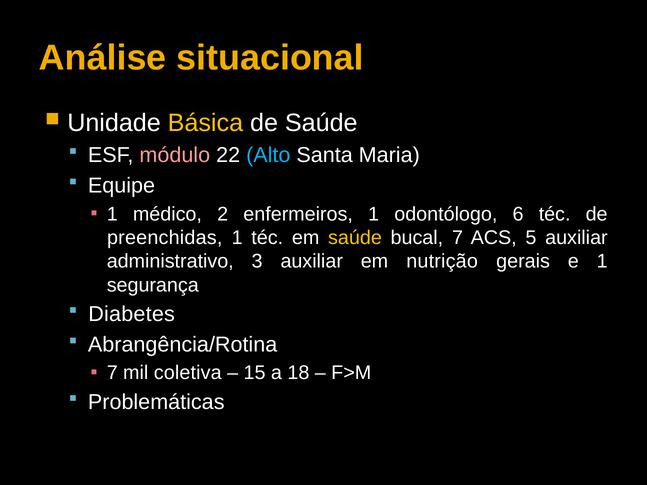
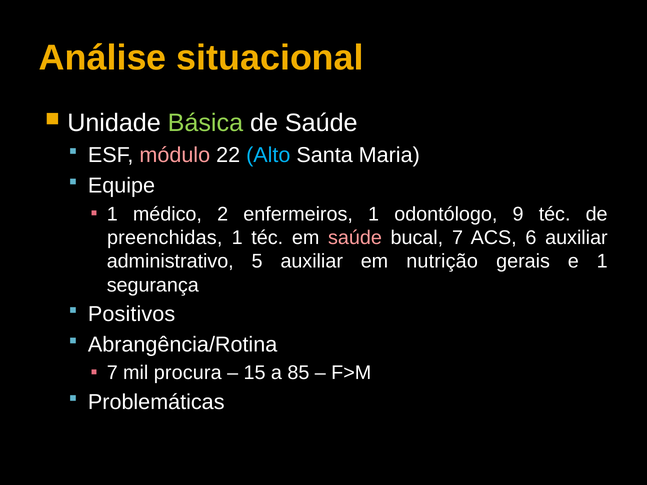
Básica colour: yellow -> light green
6: 6 -> 9
saúde at (355, 238) colour: yellow -> pink
5: 5 -> 6
3: 3 -> 5
Diabetes: Diabetes -> Positivos
coletiva: coletiva -> procura
18: 18 -> 85
